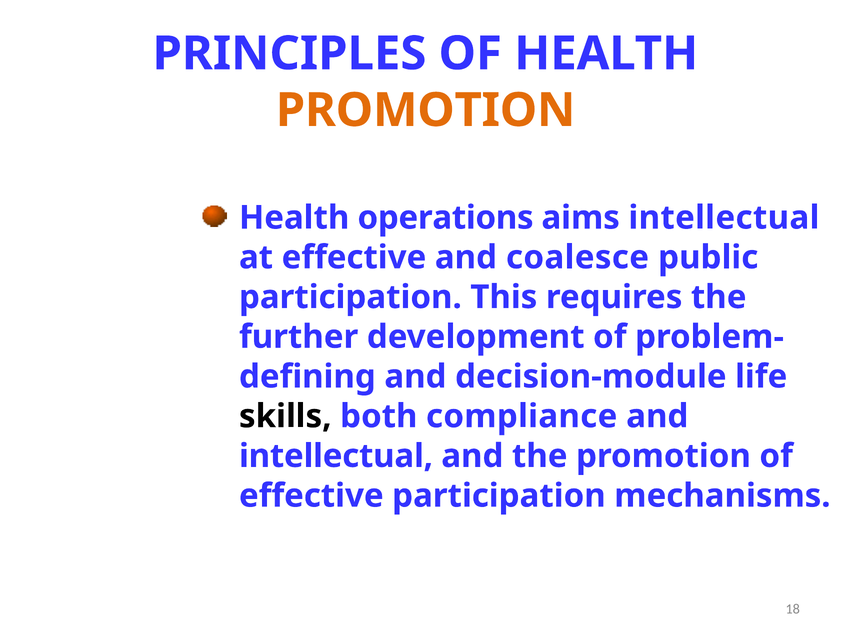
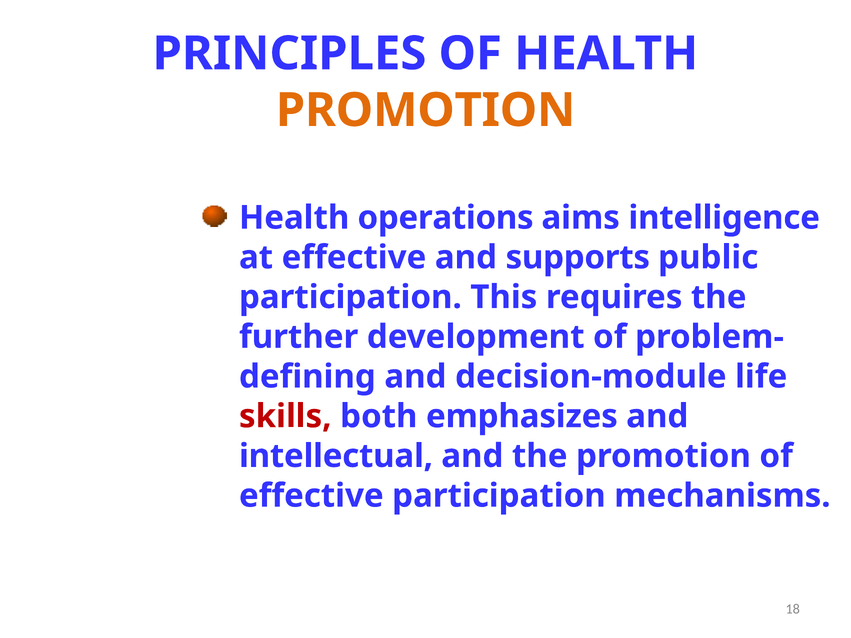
aims intellectual: intellectual -> intelligence
coalesce: coalesce -> supports
skills colour: black -> red
compliance: compliance -> emphasizes
